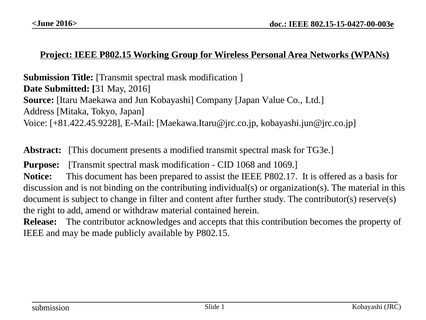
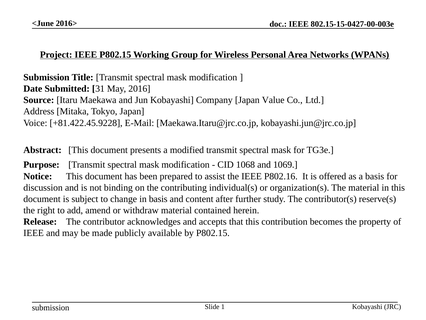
P802.17: P802.17 -> P802.16
in filter: filter -> basis
